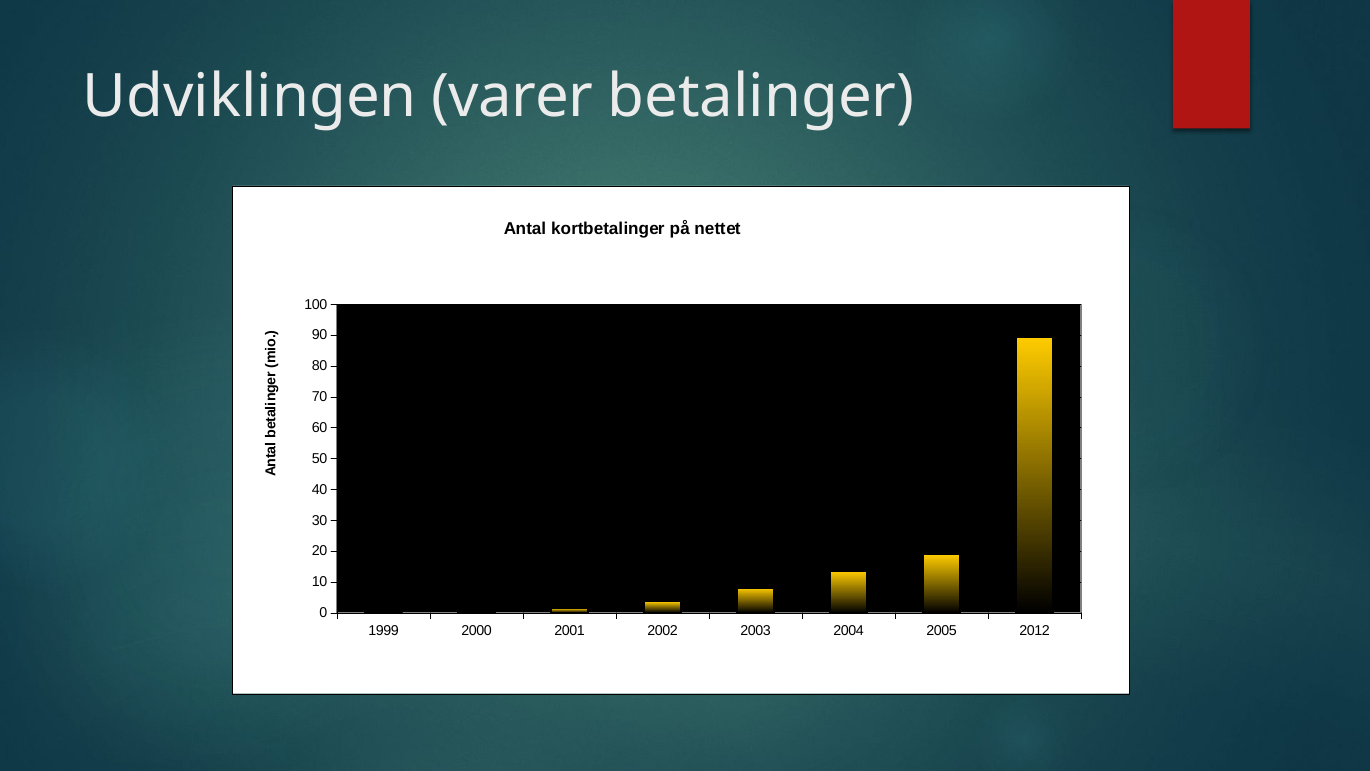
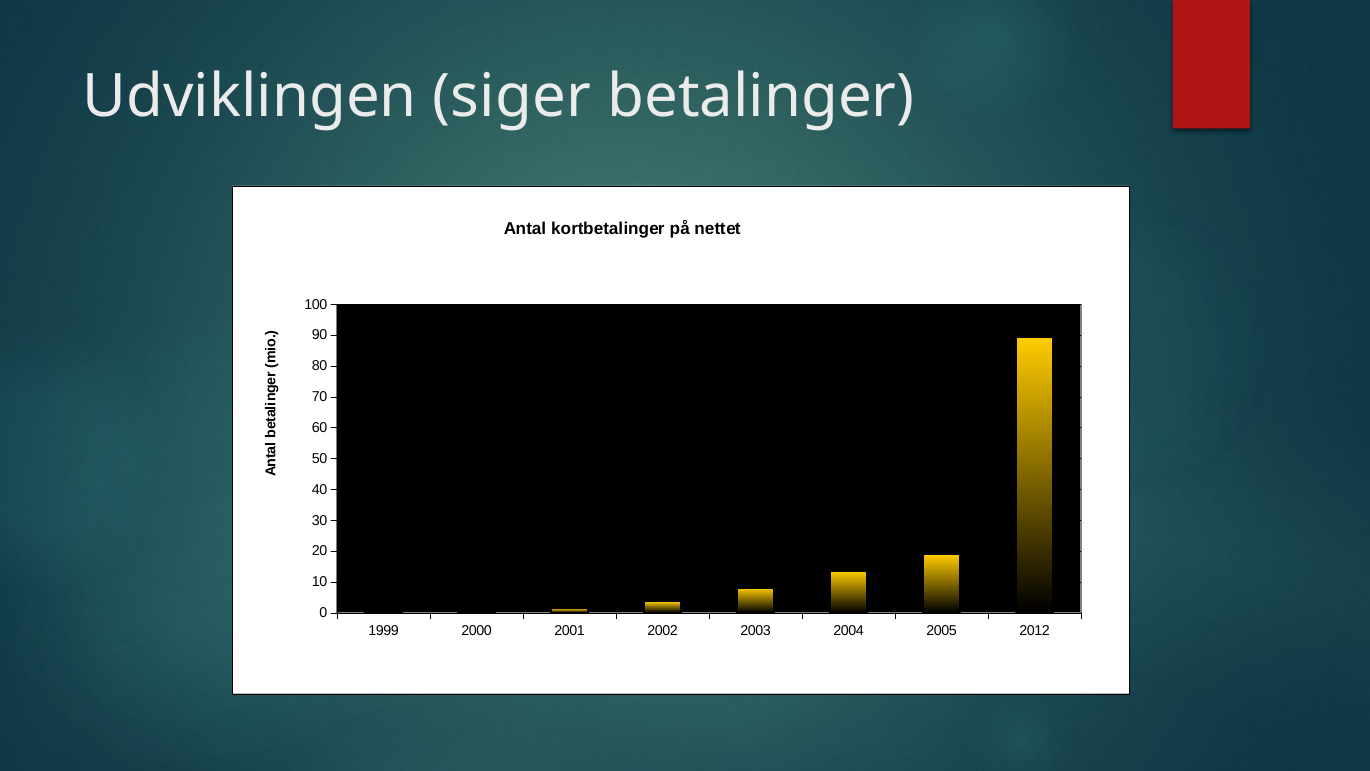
varer: varer -> siger
